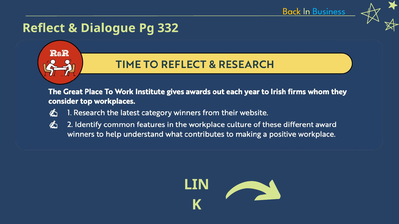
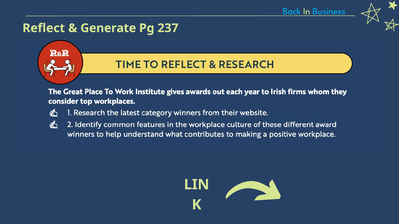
Back colour: yellow -> light blue
Dialogue: Dialogue -> Generate
332: 332 -> 237
